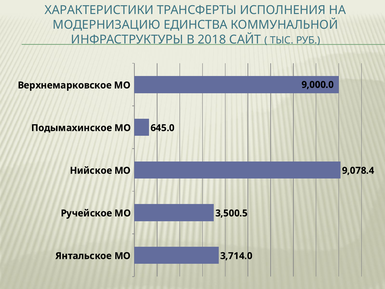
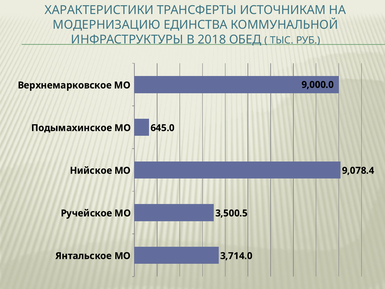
ИСПОЛНЕНИЯ: ИСПОЛНЕНИЯ -> ИСТОЧНИКАМ
САЙТ: САЙТ -> ОБЕД
